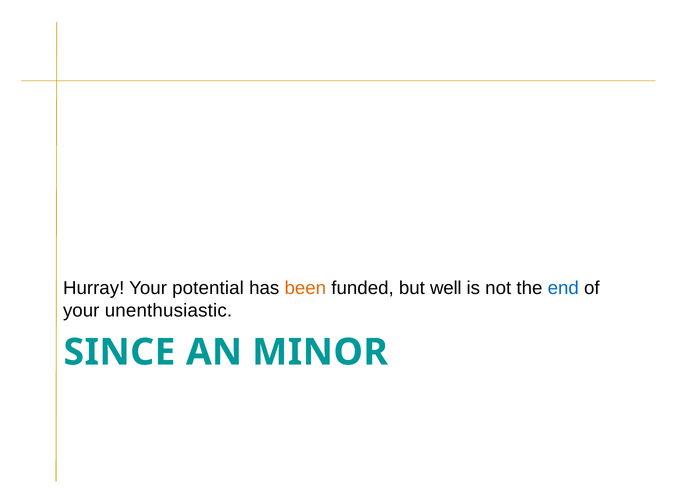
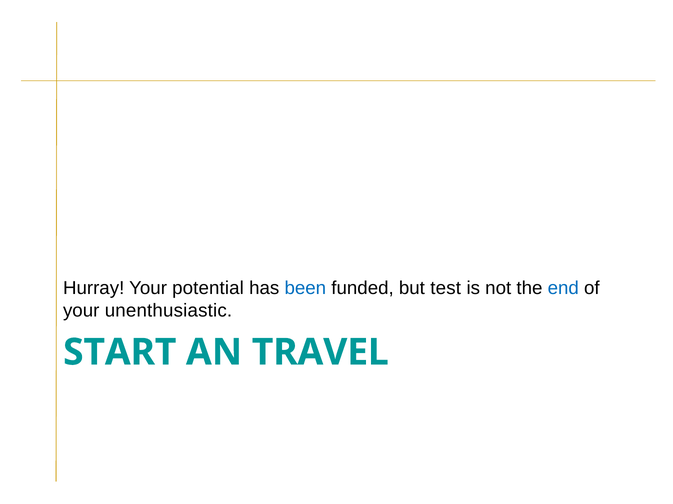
been colour: orange -> blue
well: well -> test
SINCE: SINCE -> START
MINOR: MINOR -> TRAVEL
